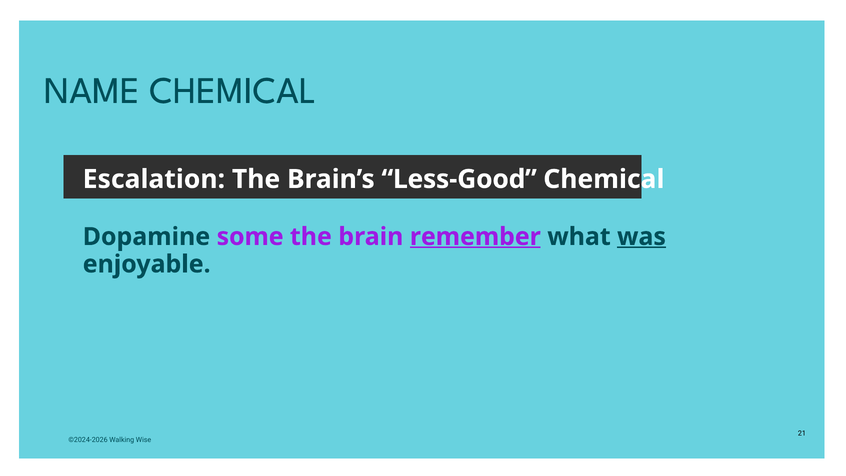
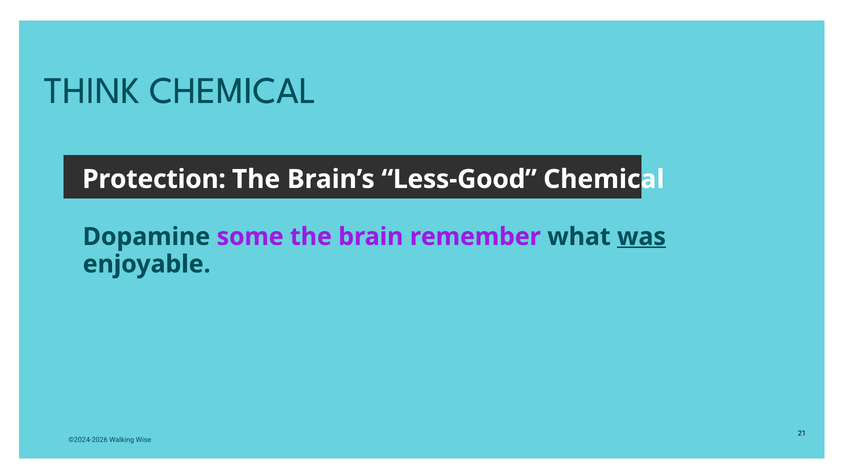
NAME: NAME -> THINK
Escalation: Escalation -> Protection
remember underline: present -> none
